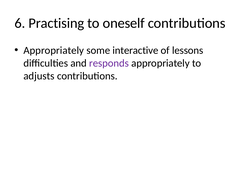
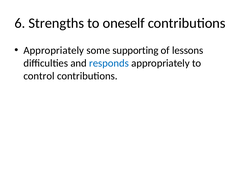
Practising: Practising -> Strengths
interactive: interactive -> supporting
responds colour: purple -> blue
adjusts: adjusts -> control
